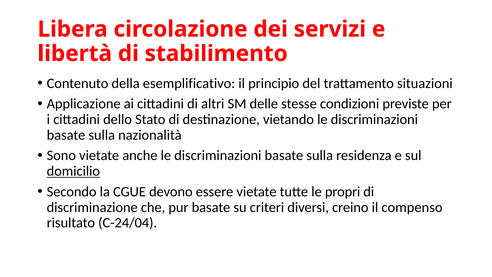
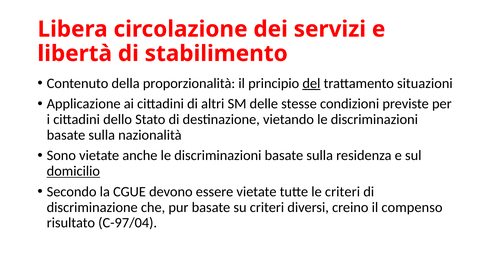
esemplificativo: esemplificativo -> proporzionalità
del underline: none -> present
le propri: propri -> criteri
C-24/04: C-24/04 -> C-97/04
